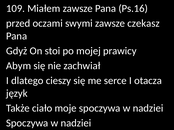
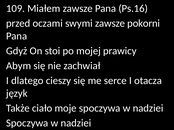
czekasz: czekasz -> pokorni
